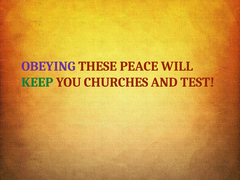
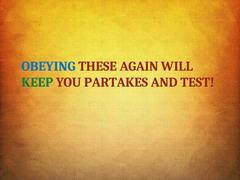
OBEYING colour: purple -> blue
PEACE: PEACE -> AGAIN
CHURCHES: CHURCHES -> PARTAKES
